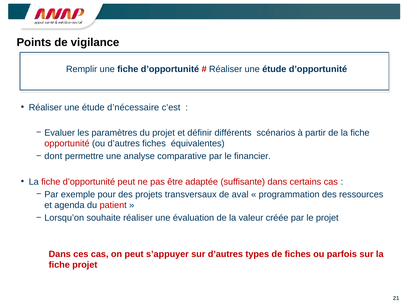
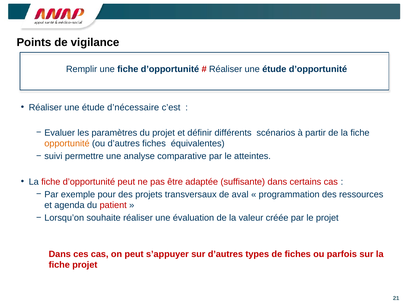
opportunité colour: red -> orange
dont: dont -> suivi
financier: financier -> atteintes
